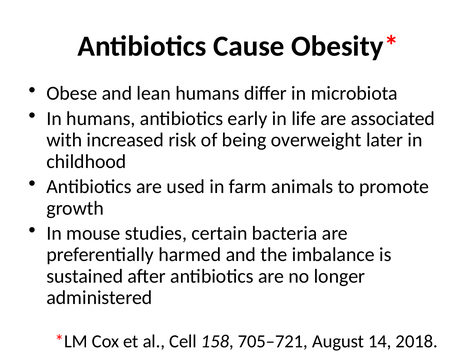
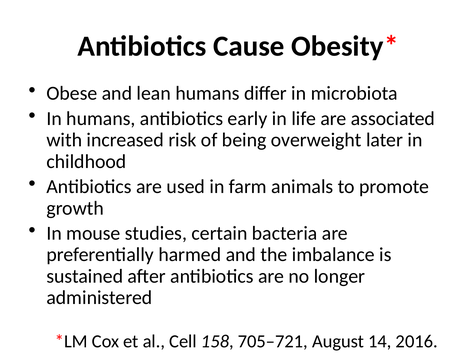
2018: 2018 -> 2016
